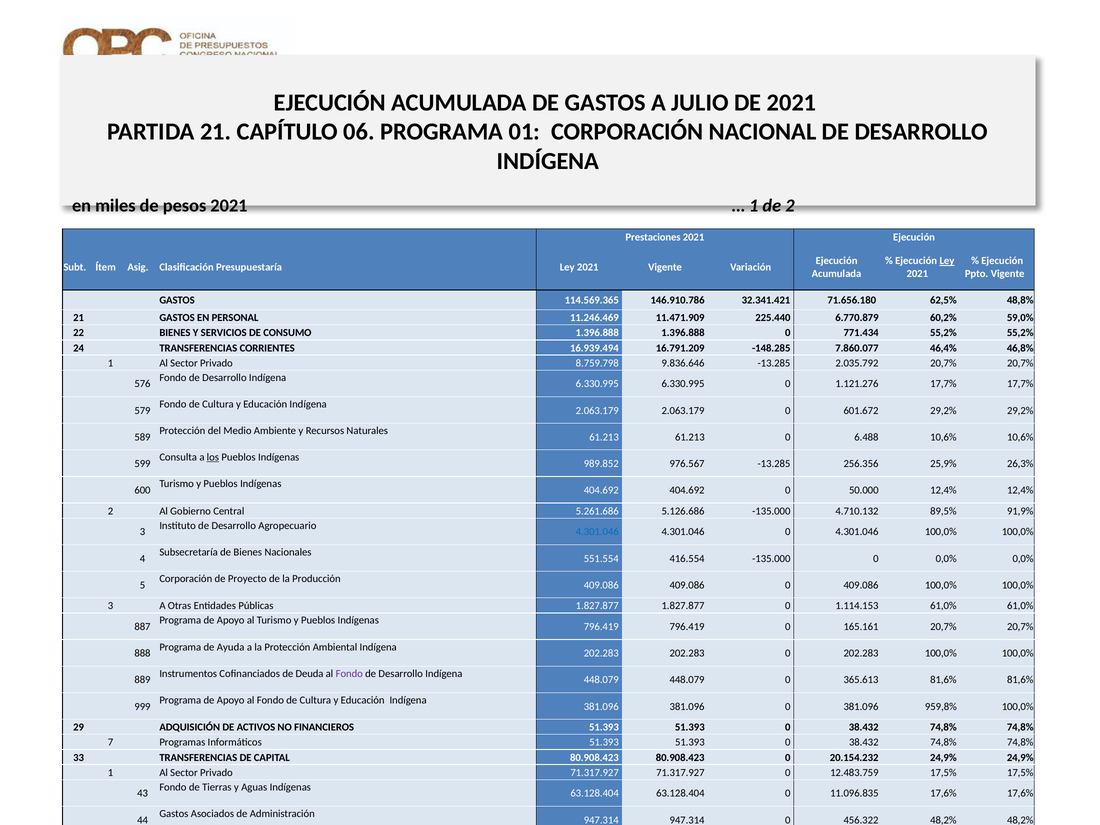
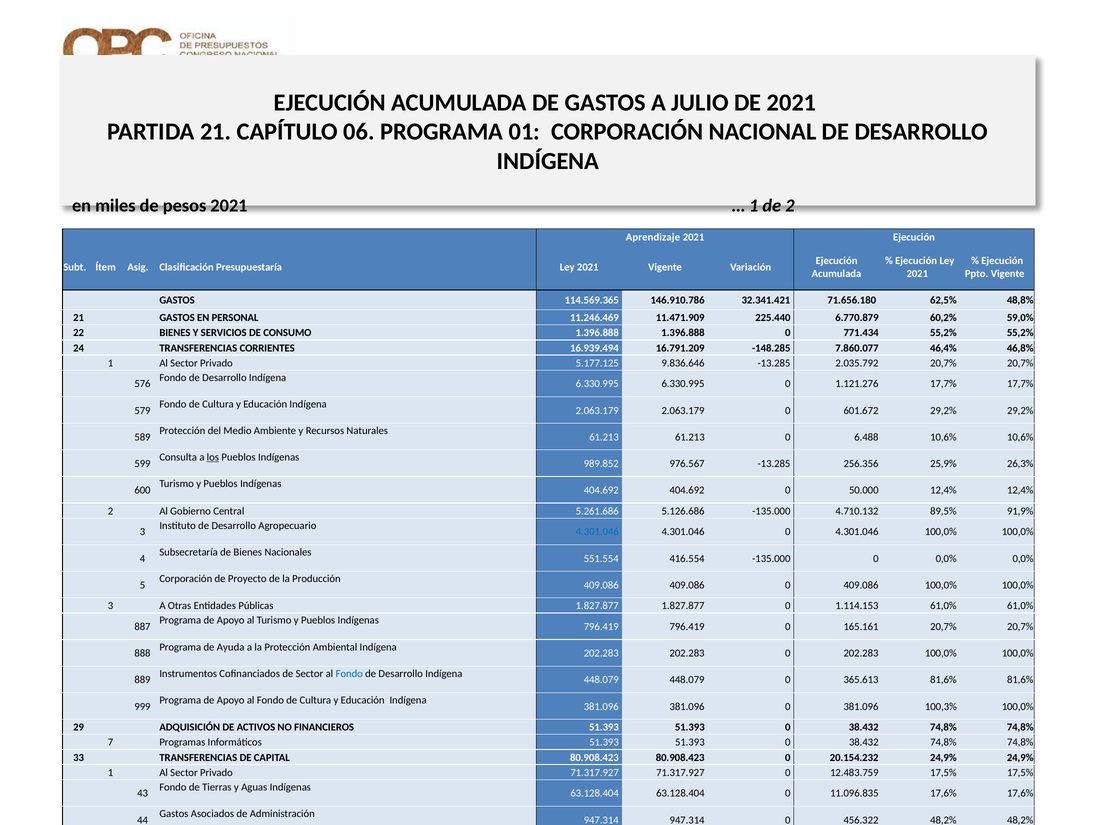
Prestaciones: Prestaciones -> Aprendizaje
Ley at (947, 261) underline: present -> none
8.759.798: 8.759.798 -> 5.177.125
de Deuda: Deuda -> Sector
Fondo at (349, 674) colour: purple -> blue
959,8%: 959,8% -> 100,3%
